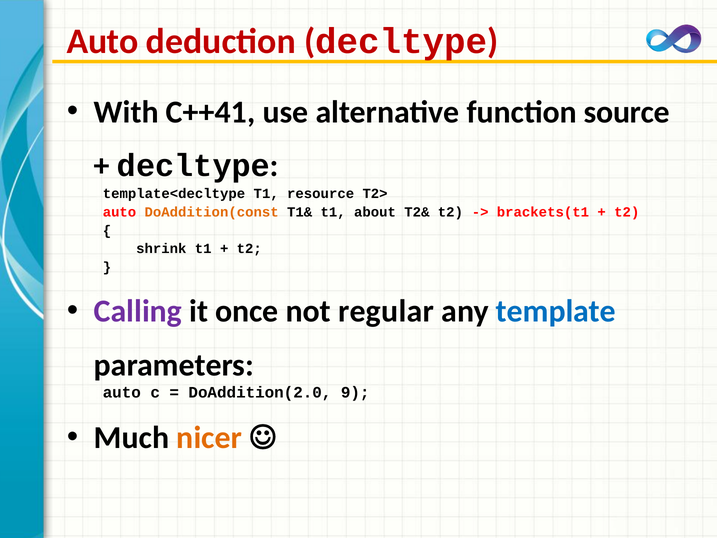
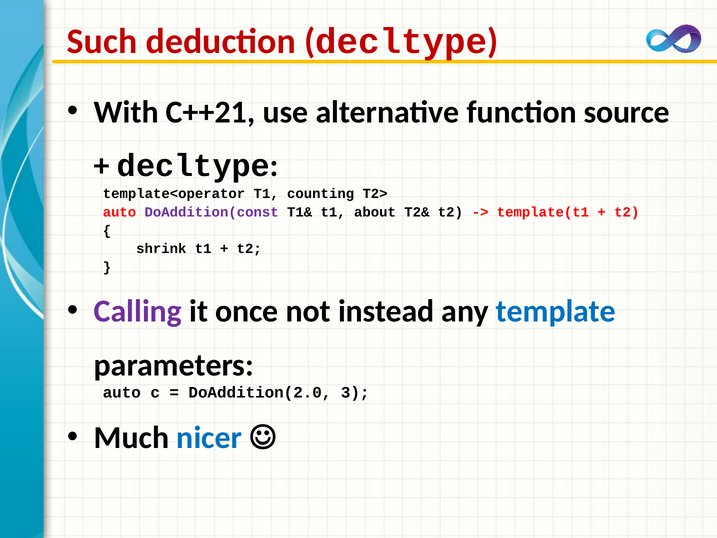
Auto at (103, 41): Auto -> Such
C++41: C++41 -> C++21
template<decltype: template<decltype -> template<operator
resource: resource -> counting
DoAddition(const colour: orange -> purple
brackets(t1: brackets(t1 -> template(t1
regular: regular -> instead
9: 9 -> 3
nicer colour: orange -> blue
